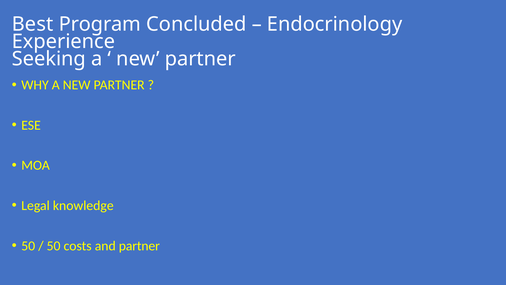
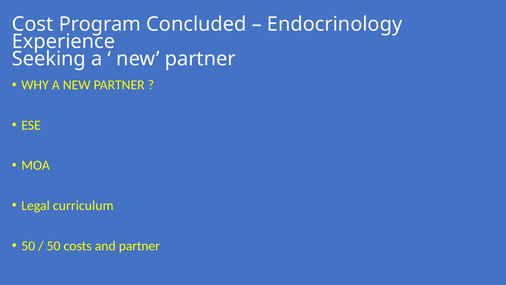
Best: Best -> Cost
knowledge: knowledge -> curriculum
